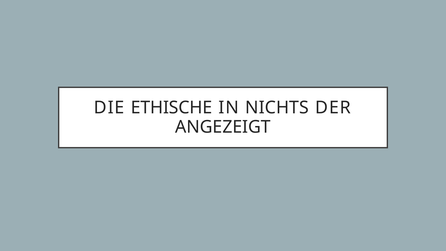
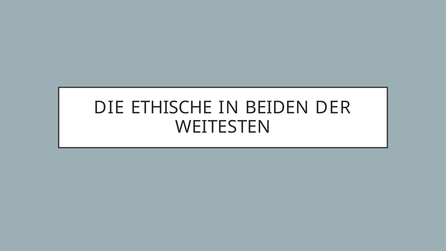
NICHTS: NICHTS -> BEIDEN
ANGEZEIGT: ANGEZEIGT -> WEITESTEN
